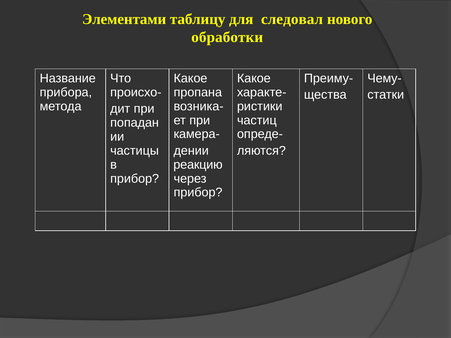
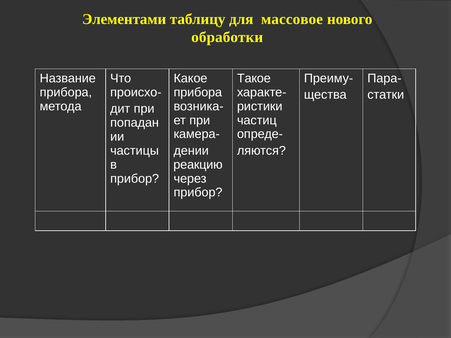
следовал: следовал -> массовое
Какое at (254, 78): Какое -> Такое
Чему-: Чему- -> Пара-
пропана at (198, 92): пропана -> прибора
